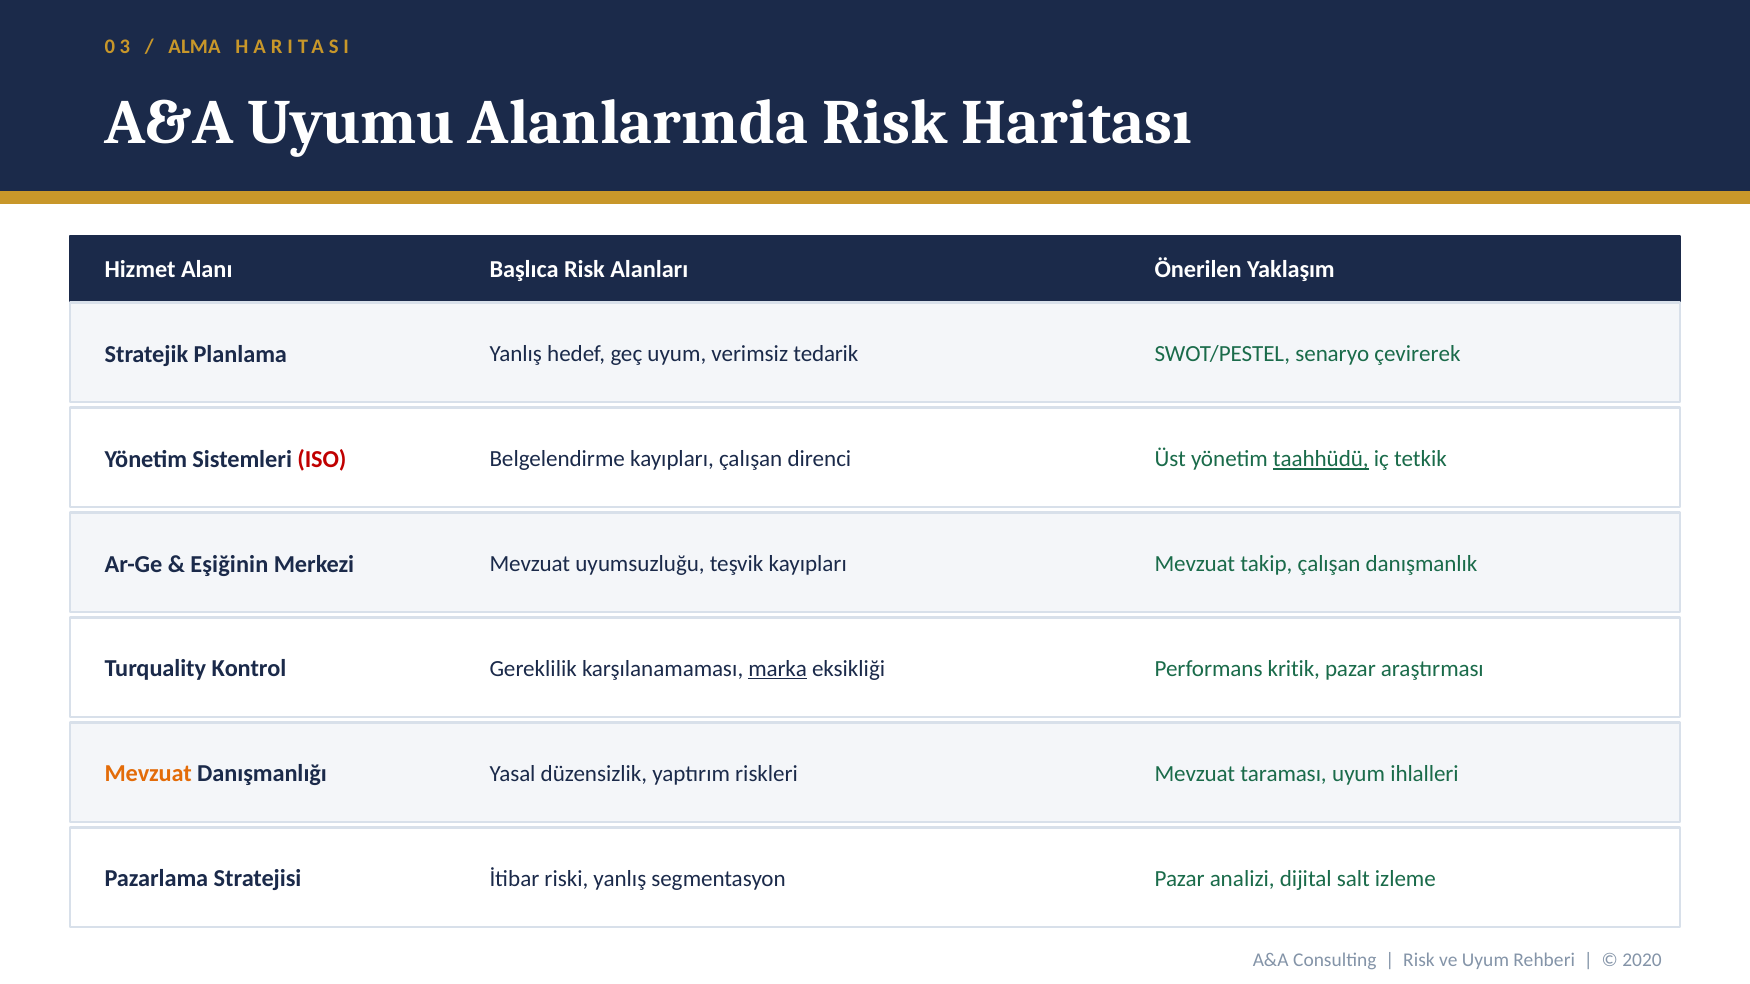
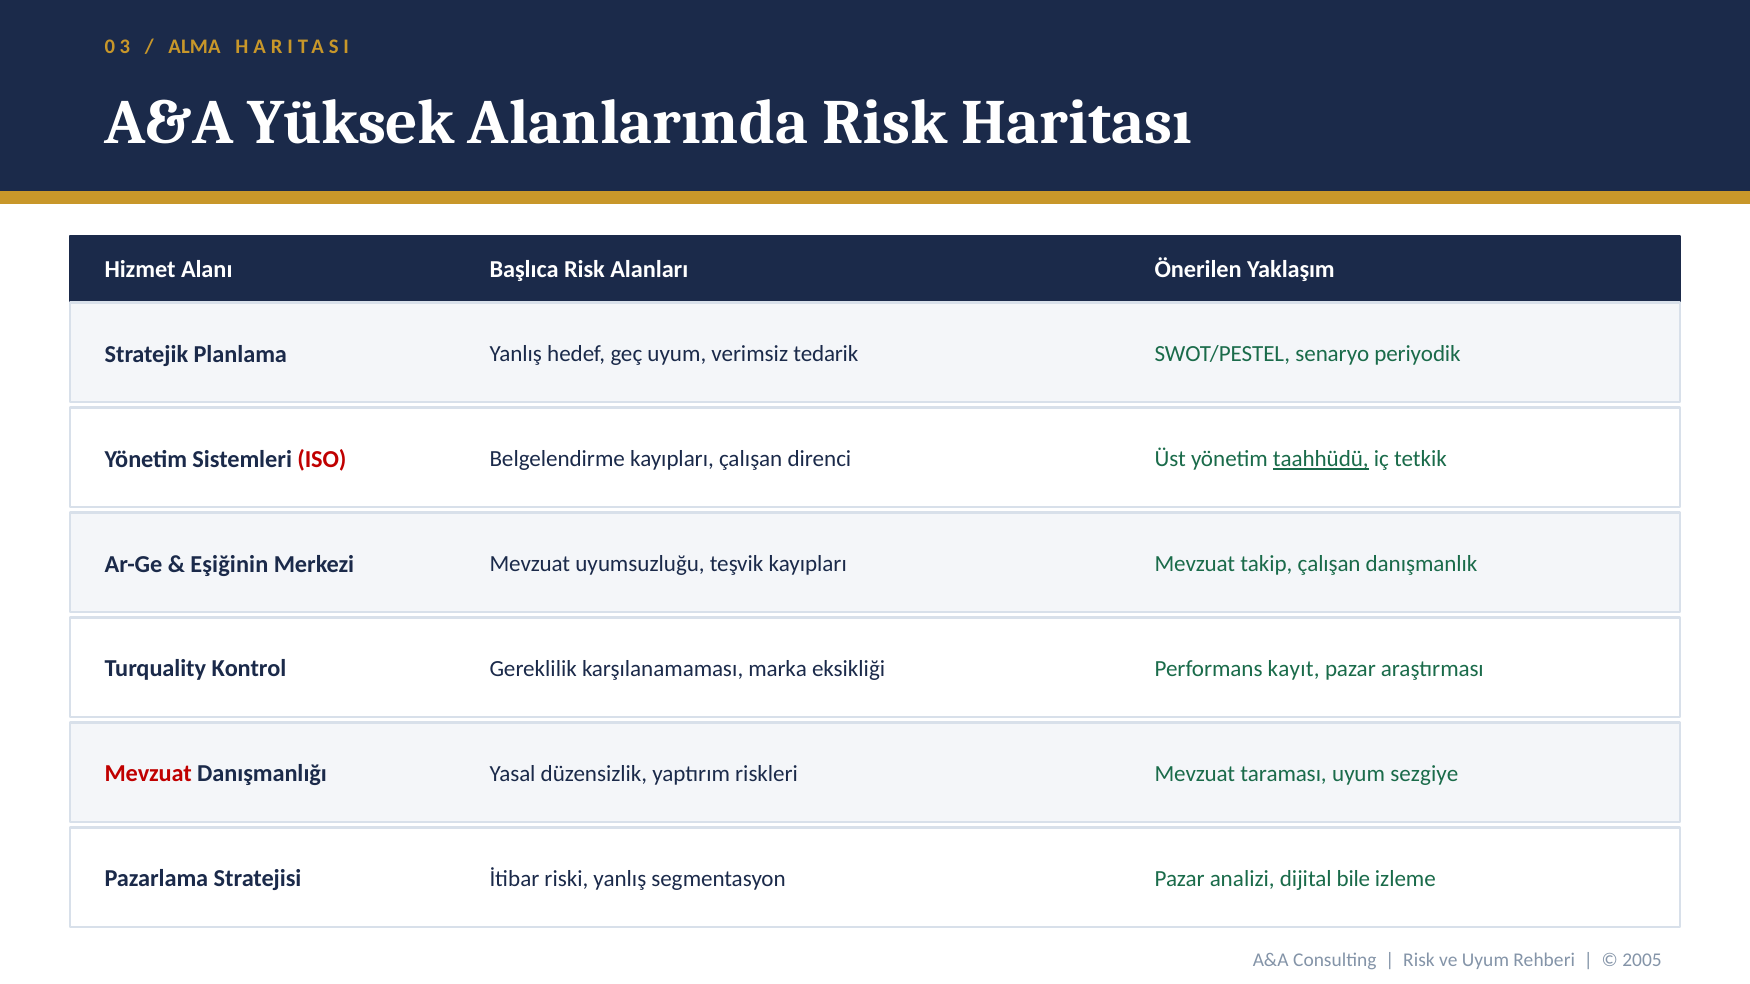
Uyumu: Uyumu -> Yüksek
çevirerek: çevirerek -> periyodik
marka underline: present -> none
kritik: kritik -> kayıt
Mevzuat at (148, 774) colour: orange -> red
ihlalleri: ihlalleri -> sezgiye
salt: salt -> bile
2020: 2020 -> 2005
